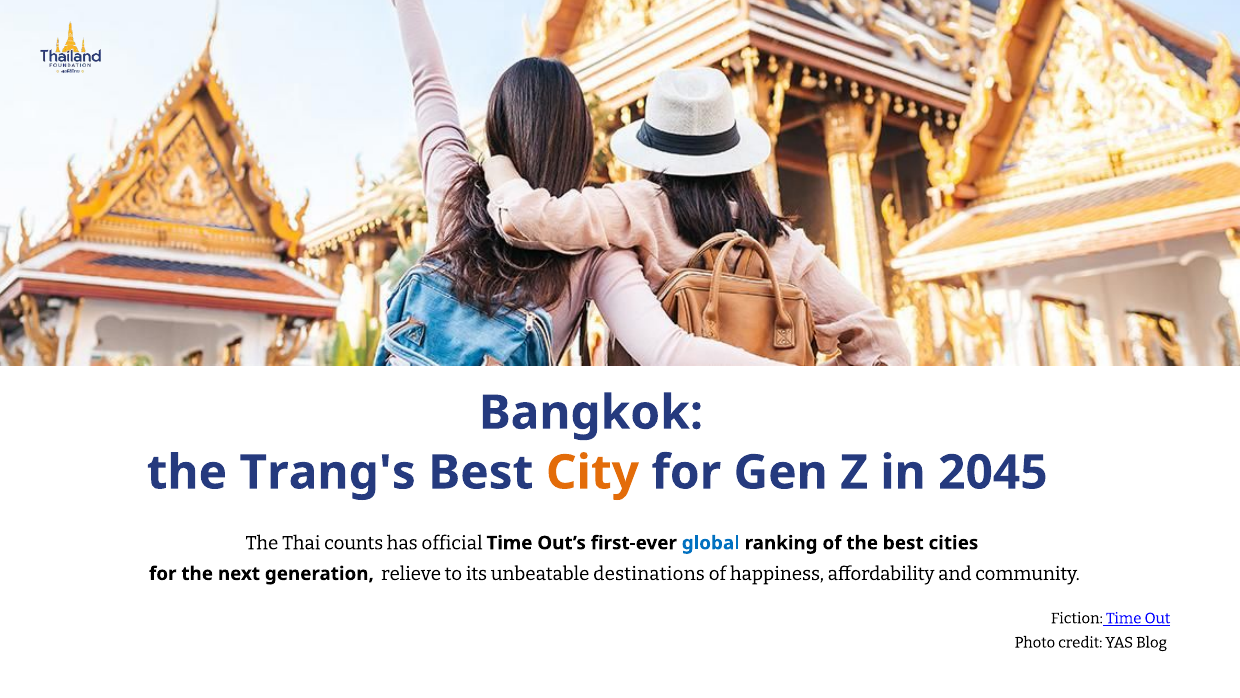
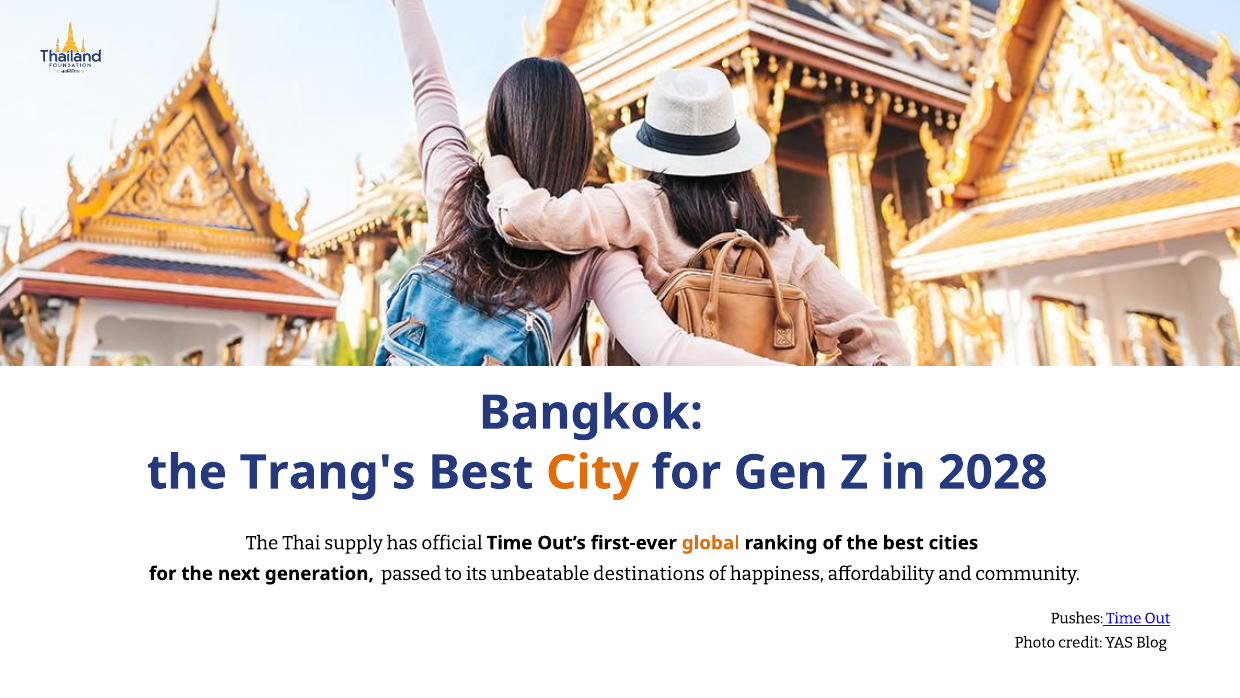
2045: 2045 -> 2028
counts: counts -> supply
global colour: blue -> orange
relieve: relieve -> passed
Fiction: Fiction -> Pushes
